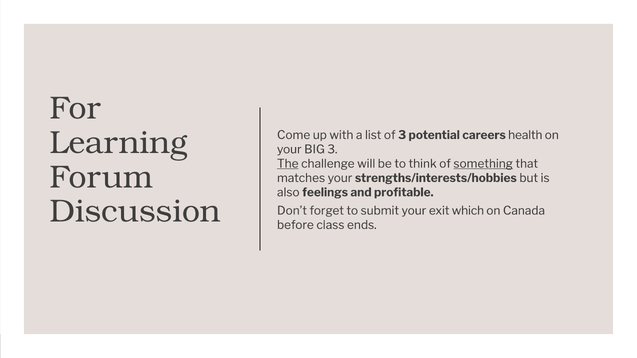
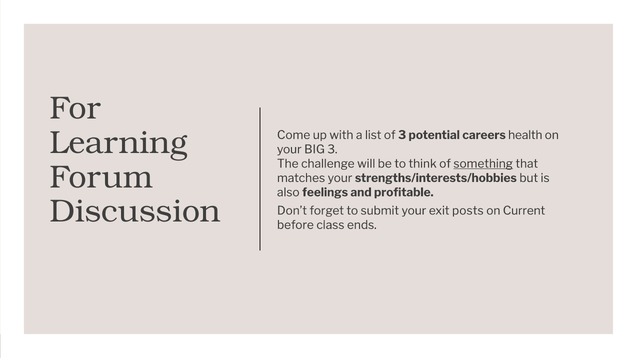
The underline: present -> none
which: which -> posts
Canada: Canada -> Current
